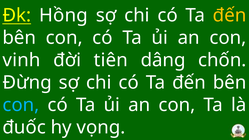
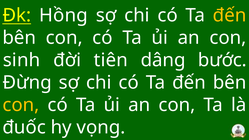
vinh: vinh -> sinh
chốn: chốn -> bước
con at (21, 105) colour: light blue -> yellow
